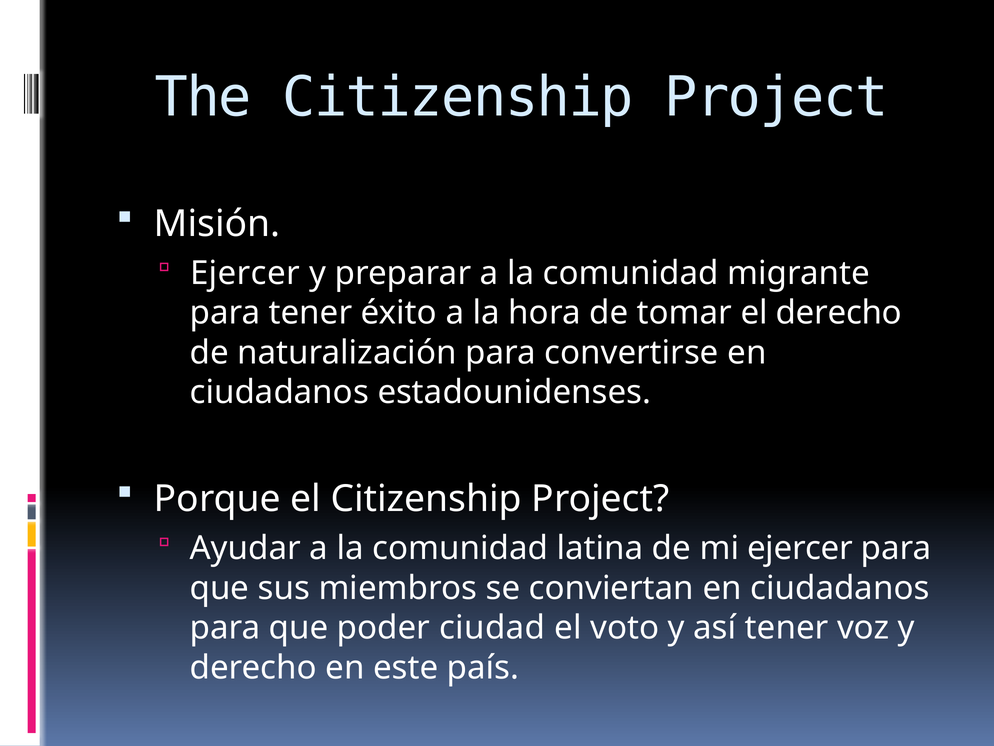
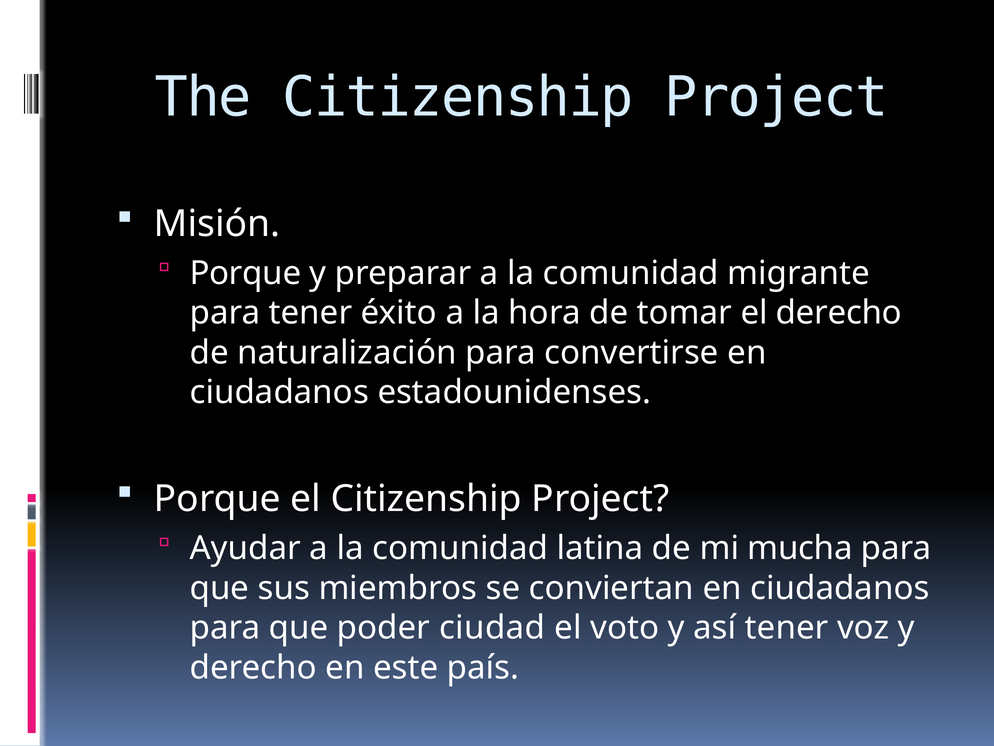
Ejercer at (245, 273): Ejercer -> Porque
mi ejercer: ejercer -> mucha
